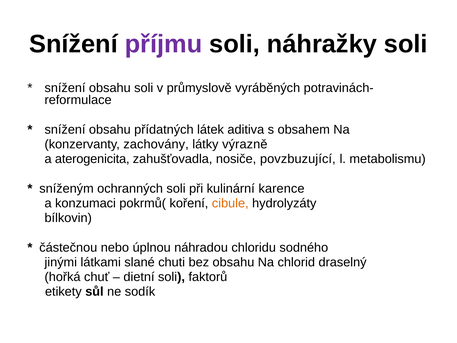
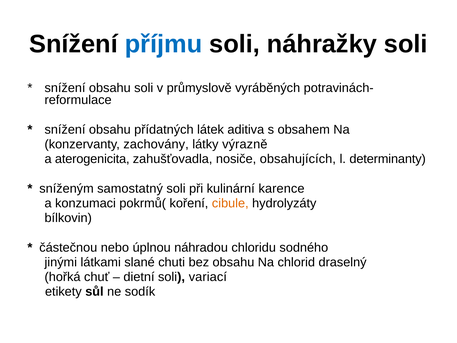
příjmu colour: purple -> blue
povzbuzující: povzbuzující -> obsahujících
metabolismu: metabolismu -> determinanty
ochranných: ochranných -> samostatný
faktorů: faktorů -> variací
